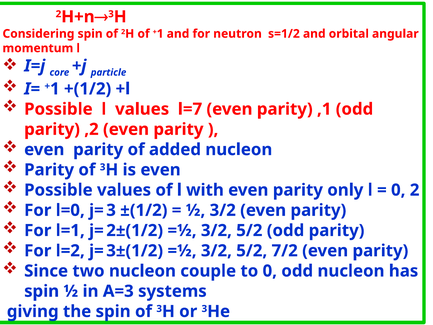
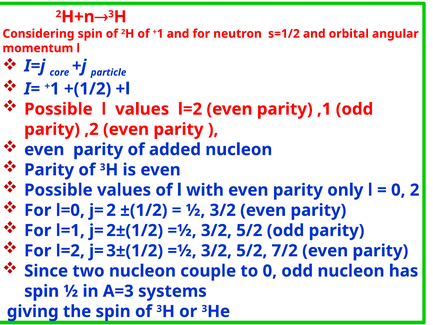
values l=7: l=7 -> l=2
j= 3: 3 -> 2
